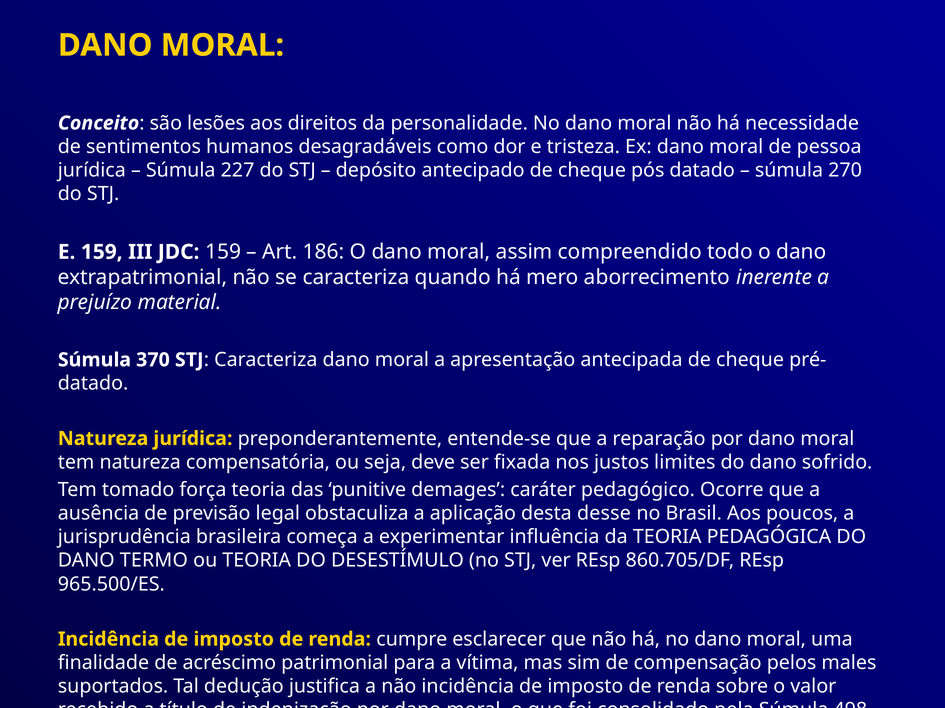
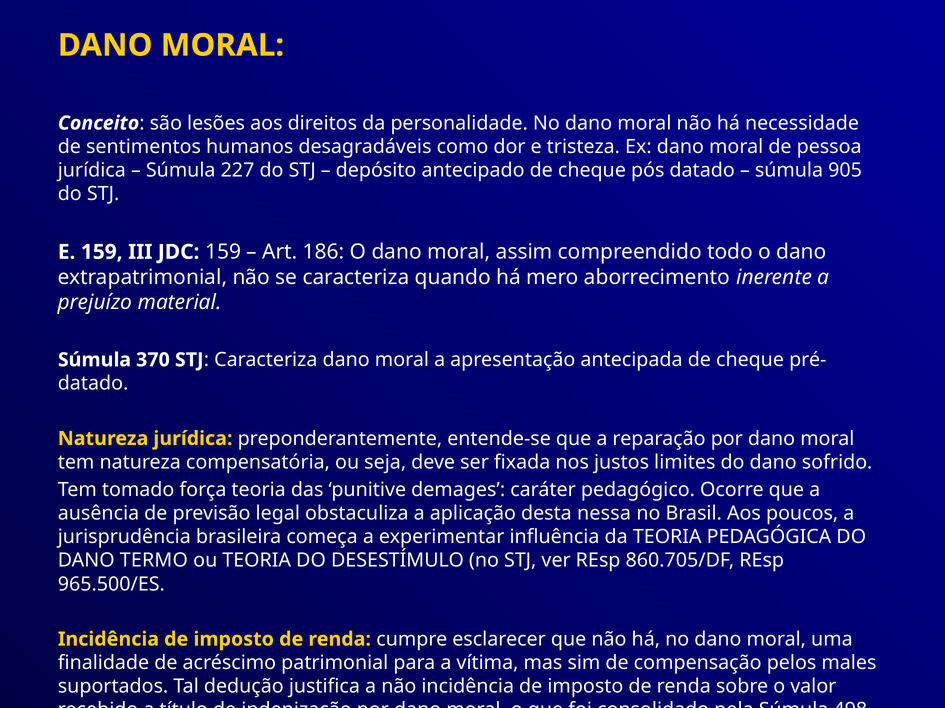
270: 270 -> 905
desse: desse -> nessa
